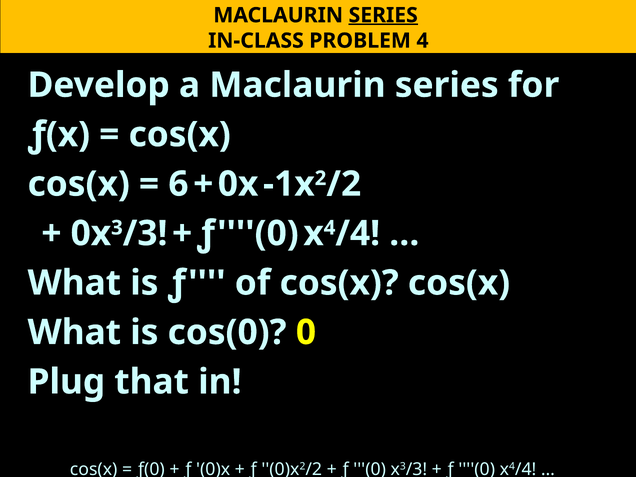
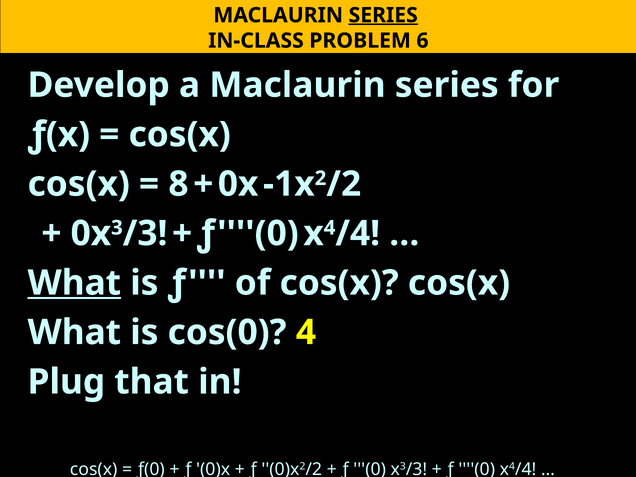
PROBLEM 4: 4 -> 6
6: 6 -> 8
What at (74, 283) underline: none -> present
cos(0 0: 0 -> 4
